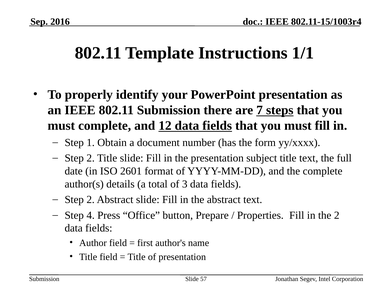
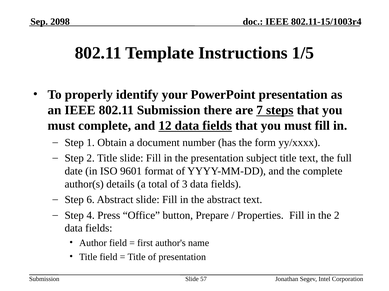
2016: 2016 -> 2098
1/1: 1/1 -> 1/5
2601: 2601 -> 9601
2 at (91, 200): 2 -> 6
